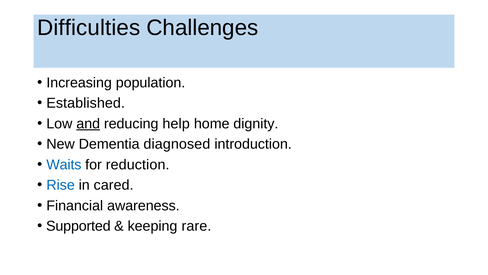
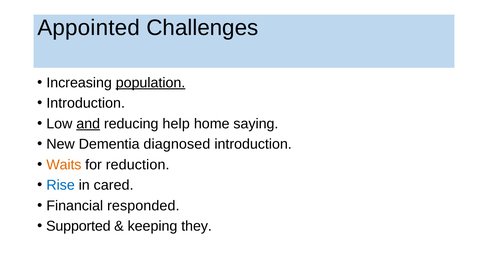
Difficulties: Difficulties -> Appointed
population underline: none -> present
Established at (86, 103): Established -> Introduction
dignity: dignity -> saying
Waits colour: blue -> orange
awareness: awareness -> responded
rare: rare -> they
